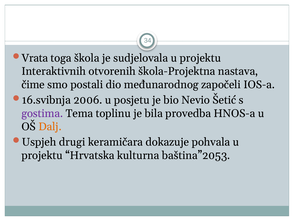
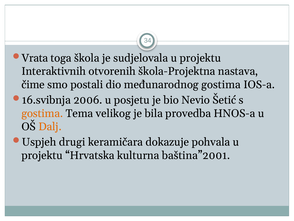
međunarodnog započeli: započeli -> gostima
gostima at (42, 113) colour: purple -> orange
toplinu: toplinu -> velikog
baština”2053: baština”2053 -> baština”2001
